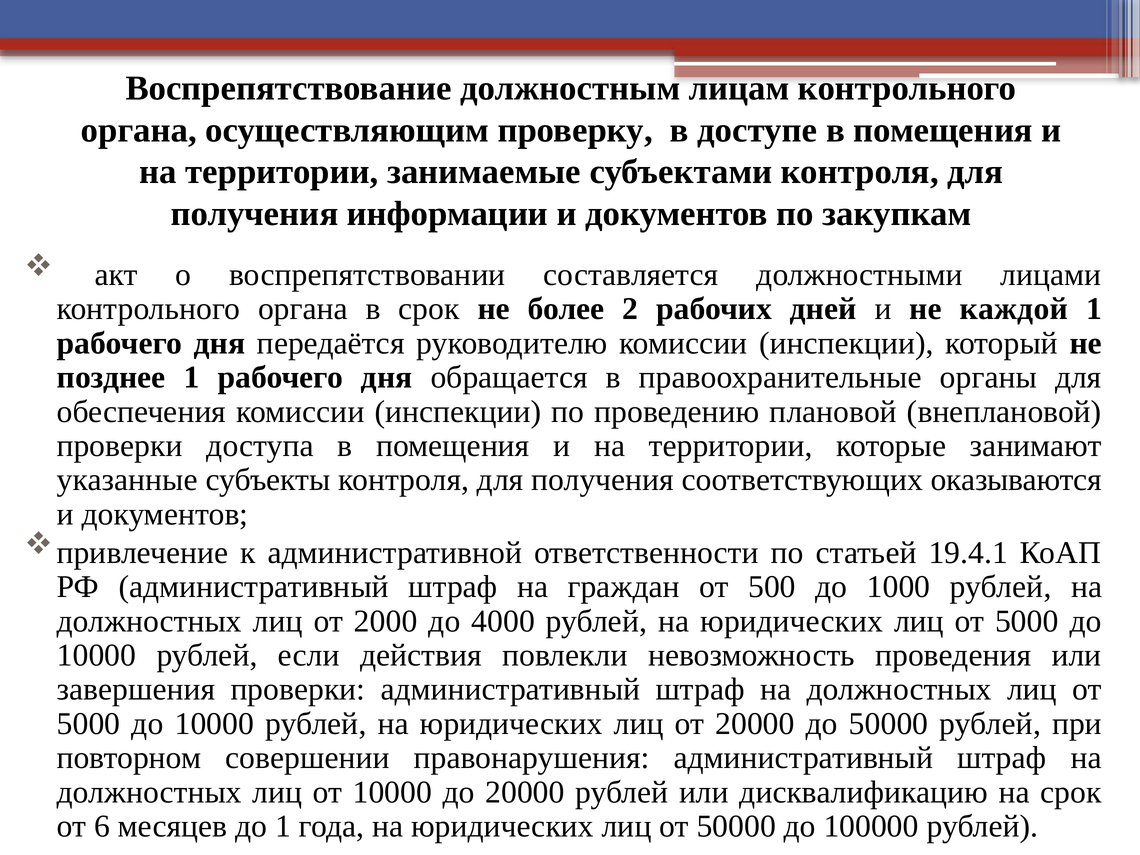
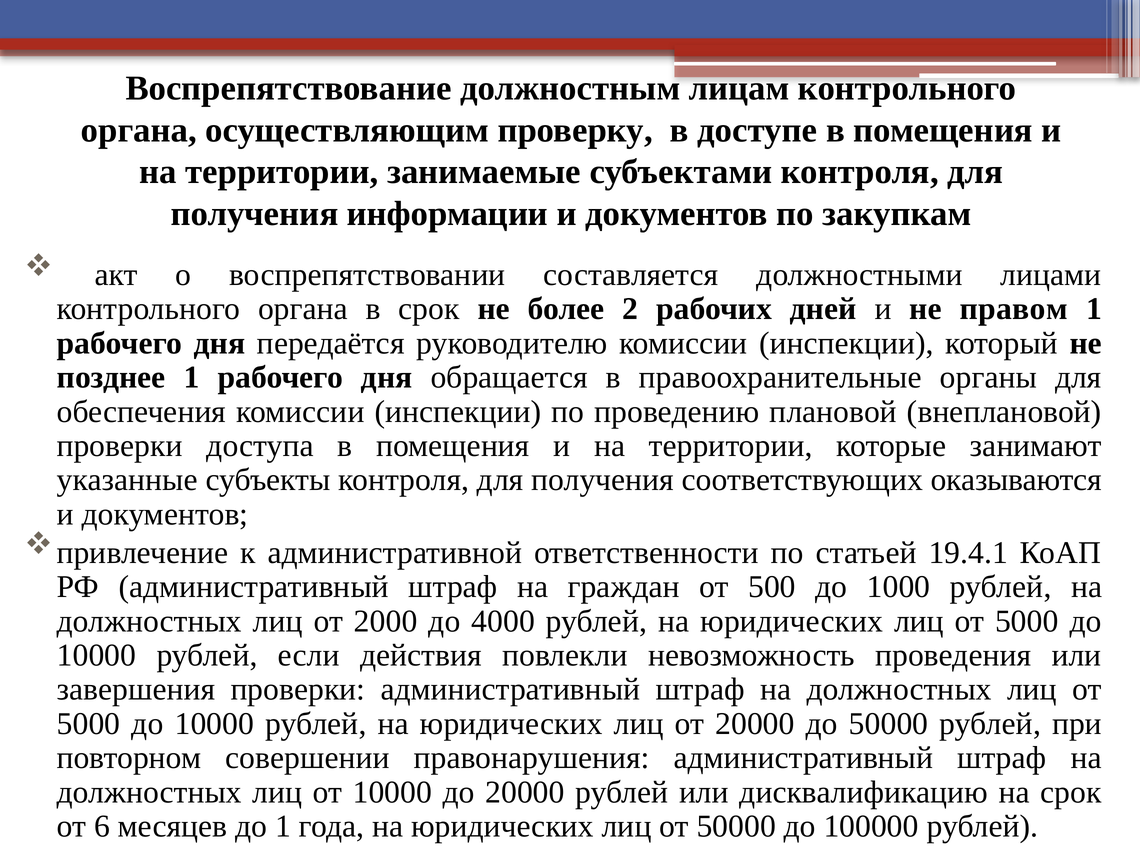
каждой: каждой -> правом
